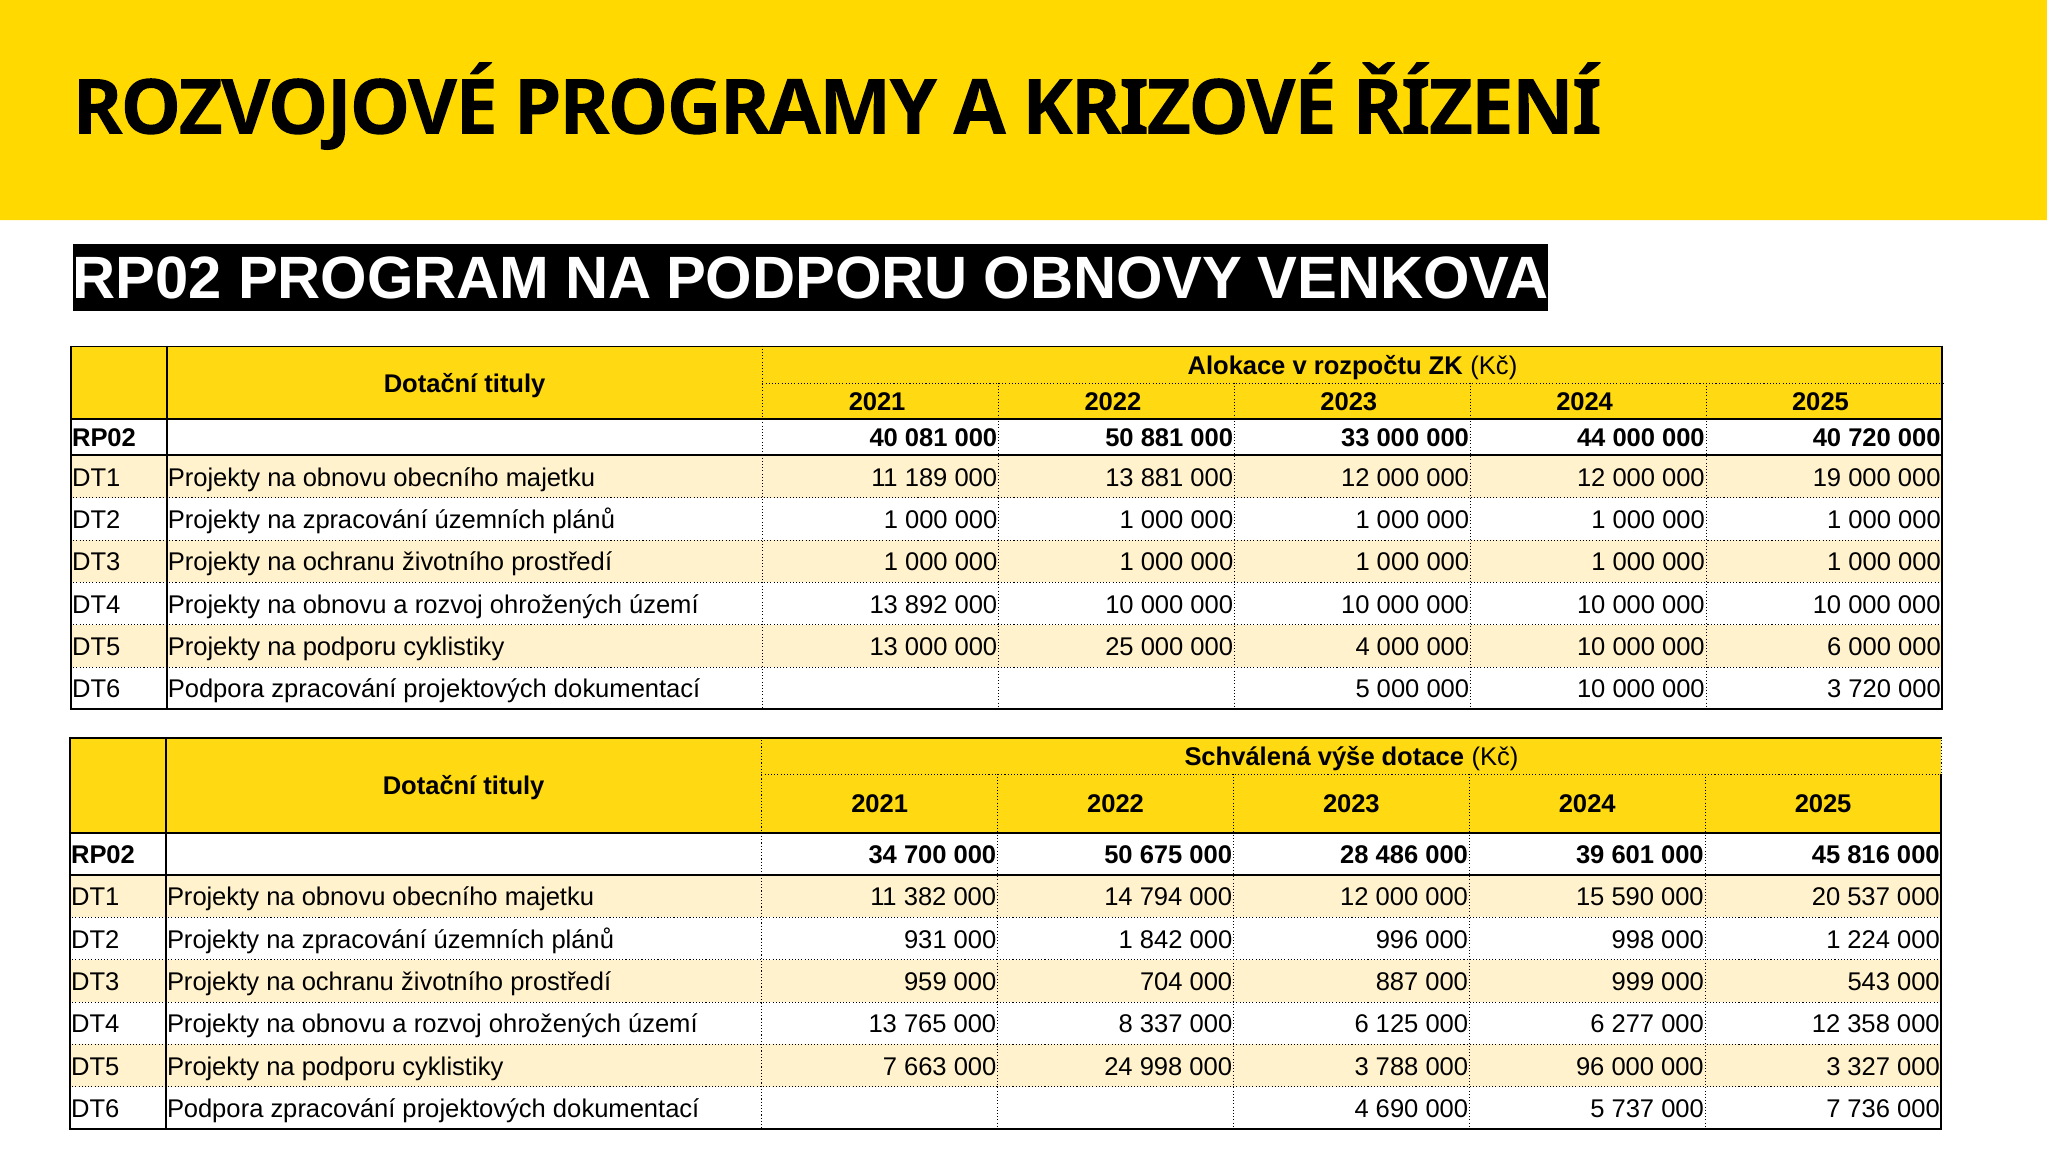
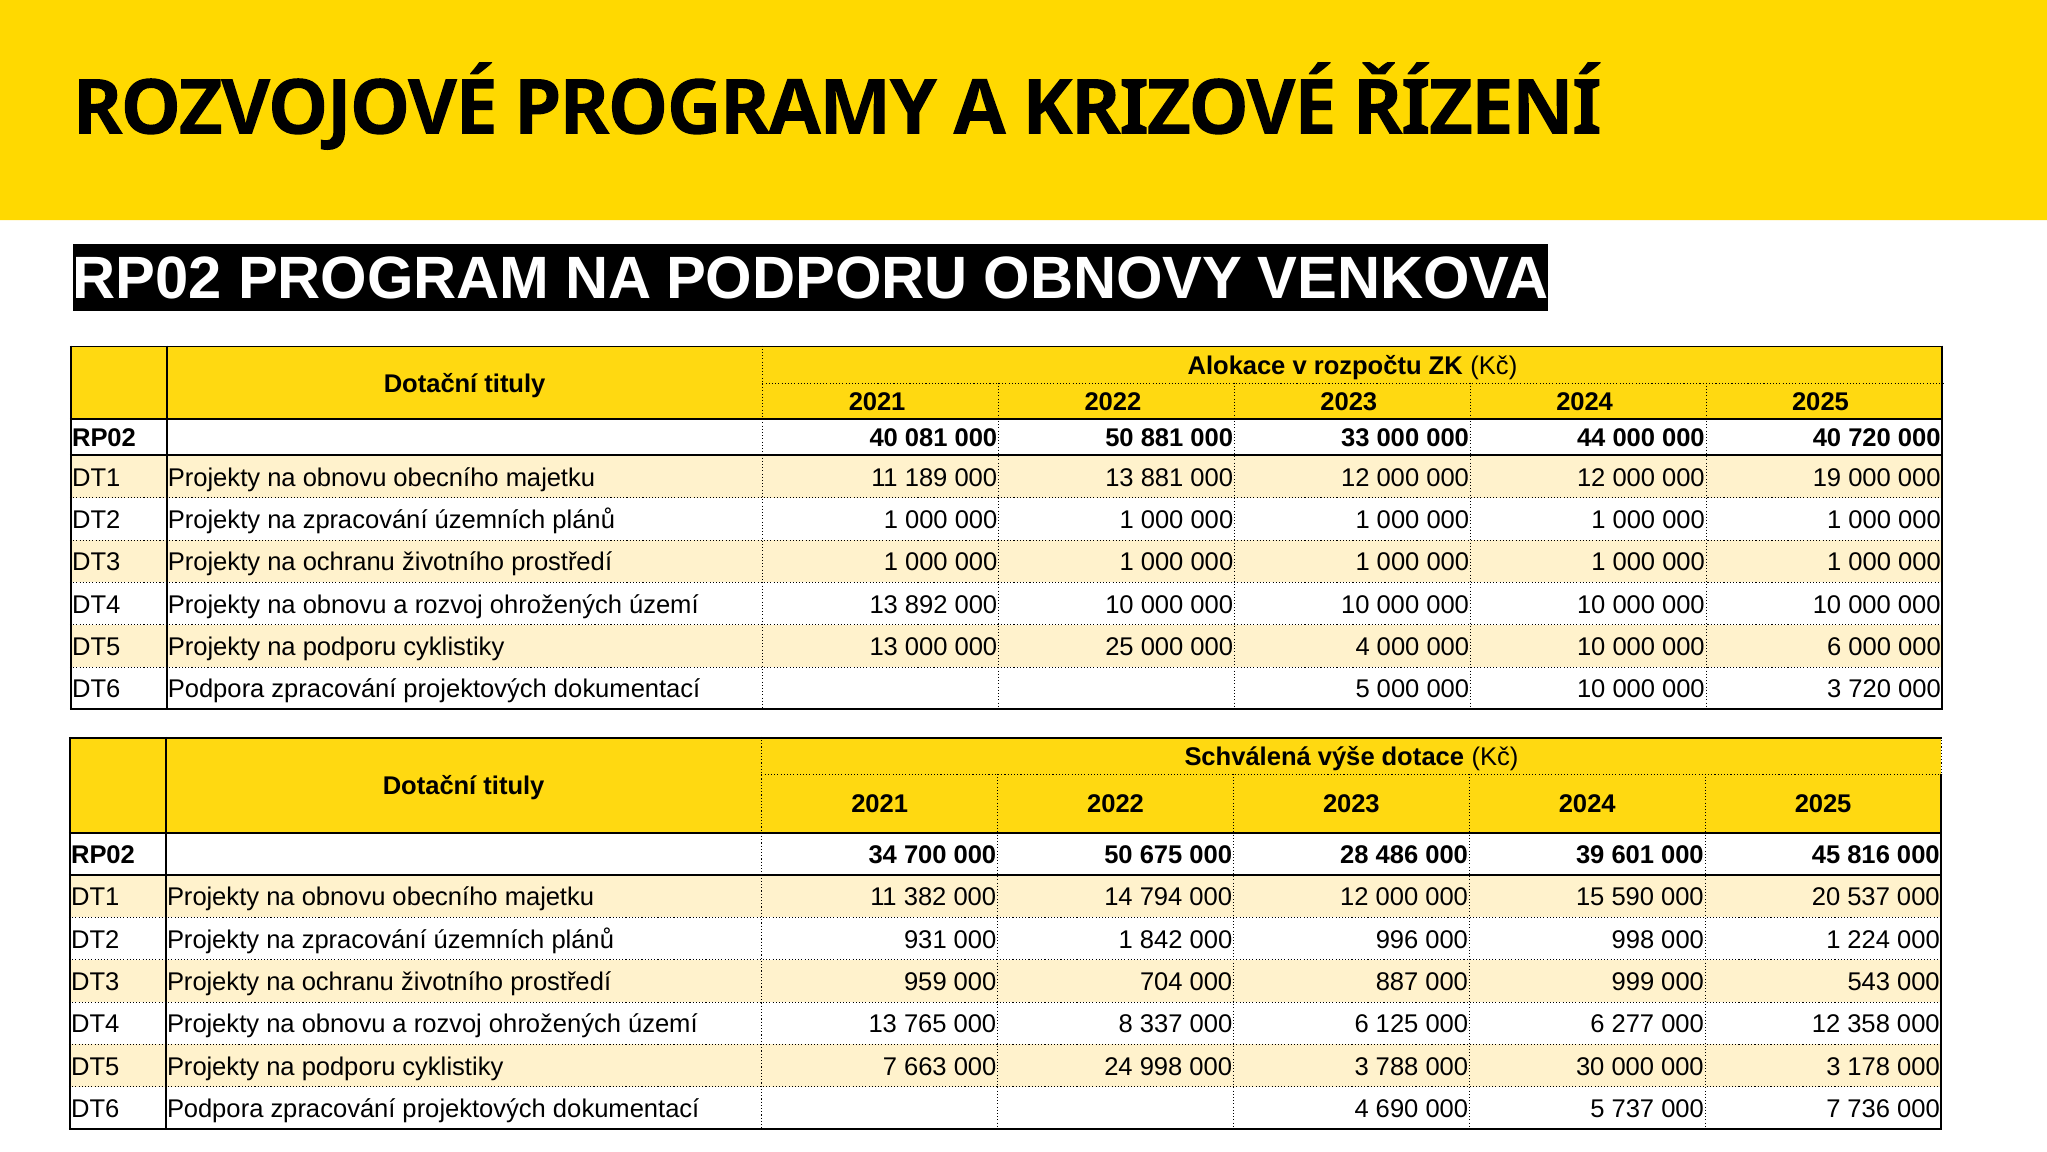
96: 96 -> 30
327: 327 -> 178
